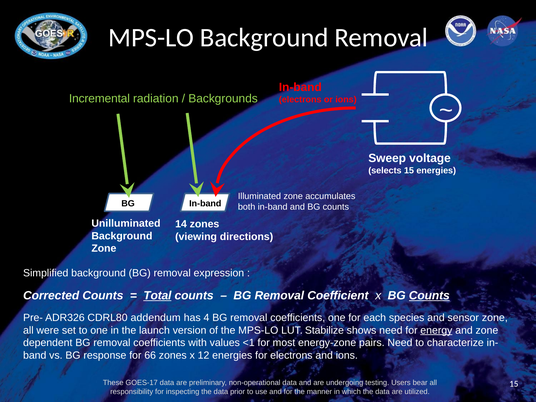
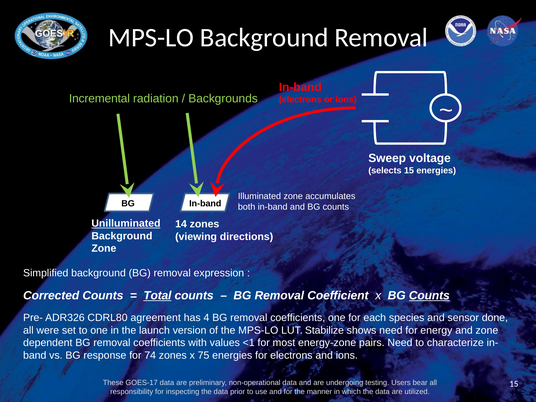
Unilluminated underline: none -> present
addendum: addendum -> agreement
sensor zone: zone -> done
energy underline: present -> none
66: 66 -> 74
12: 12 -> 75
